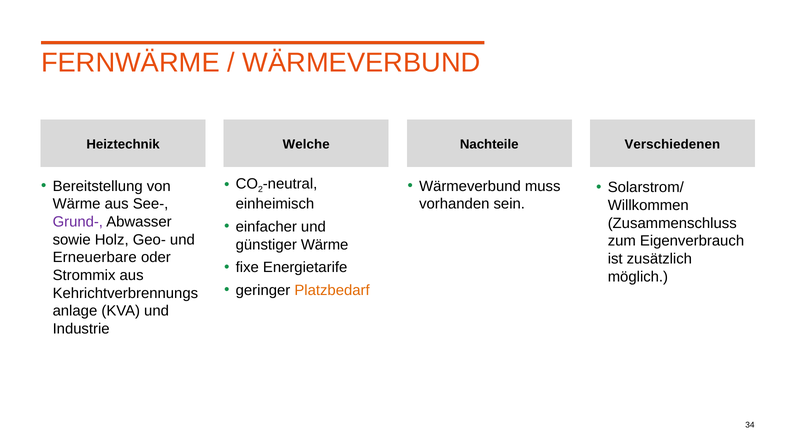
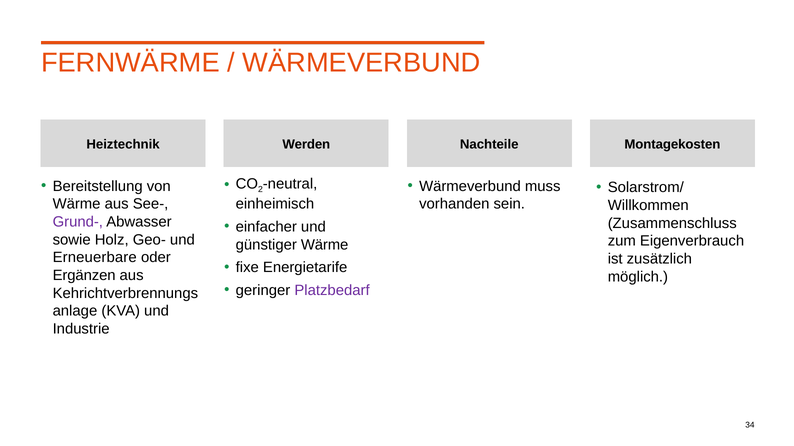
Welche: Welche -> Werden
Verschiedenen: Verschiedenen -> Montagekosten
Strommix: Strommix -> Ergänzen
Platzbedarf colour: orange -> purple
